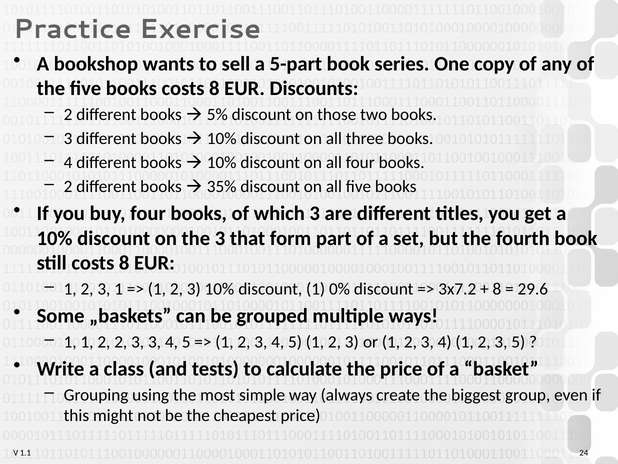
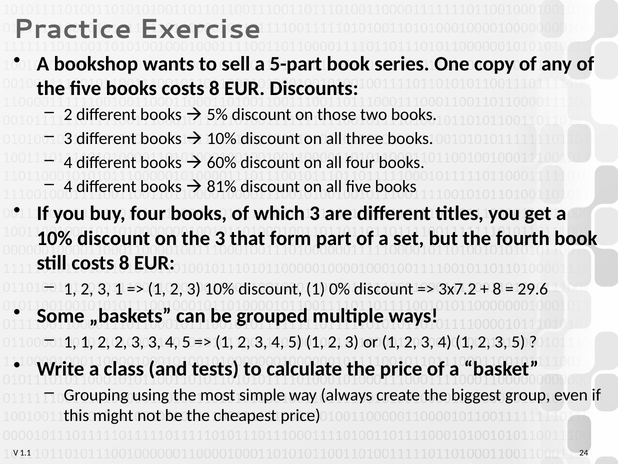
10% at (222, 162): 10% -> 60%
2 at (68, 186): 2 -> 4
35%: 35% -> 81%
